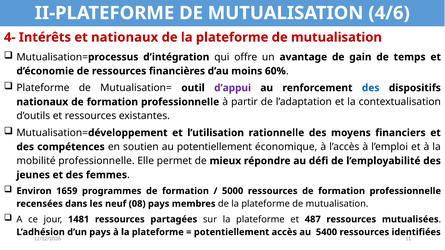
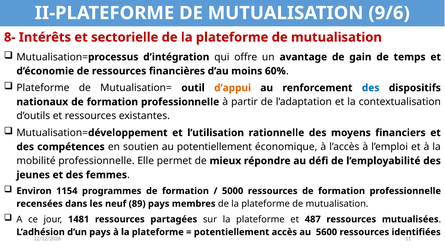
4/6: 4/6 -> 9/6
4-: 4- -> 8-
et nationaux: nationaux -> sectorielle
d’appui colour: purple -> orange
1659: 1659 -> 1154
08: 08 -> 89
5400: 5400 -> 5600
